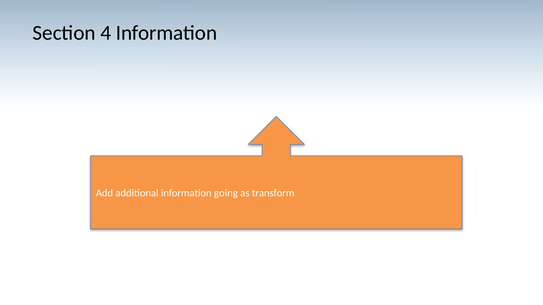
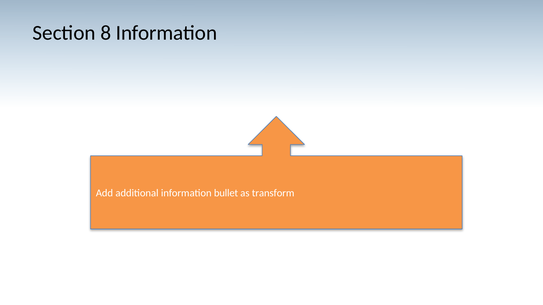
4: 4 -> 8
going: going -> bullet
